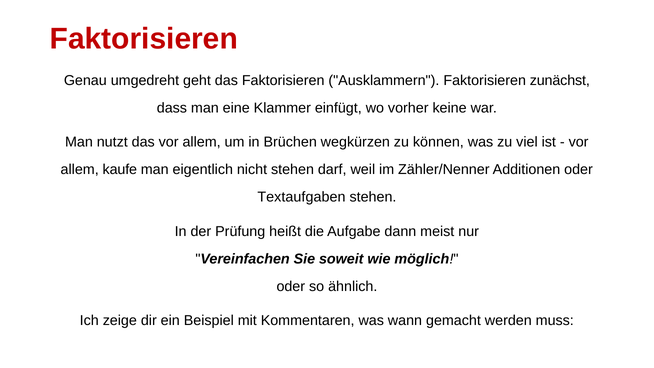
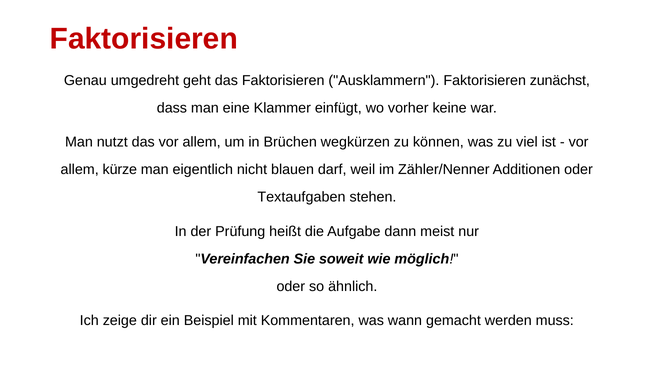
kaufe: kaufe -> kürze
nicht stehen: stehen -> blauen
